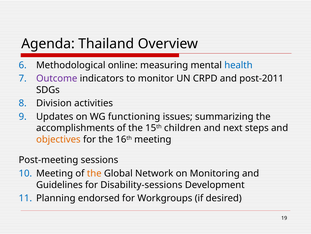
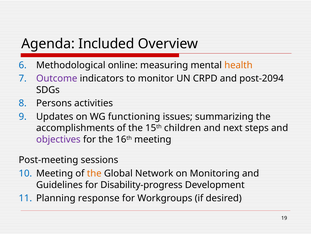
Thailand: Thailand -> Included
health colour: blue -> orange
post-2011: post-2011 -> post-2094
Division: Division -> Persons
objectives colour: orange -> purple
Disability-sessions: Disability-sessions -> Disability-progress
endorsed: endorsed -> response
